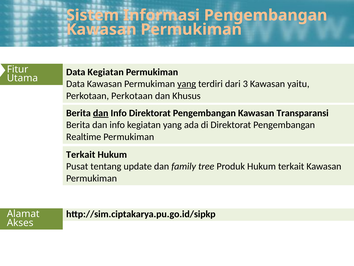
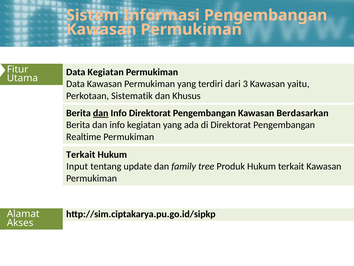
yang at (187, 84) underline: present -> none
Perkotaan Perkotaan: Perkotaan -> Sistematik
Transparansi: Transparansi -> Berdasarkan
Pusat: Pusat -> Input
